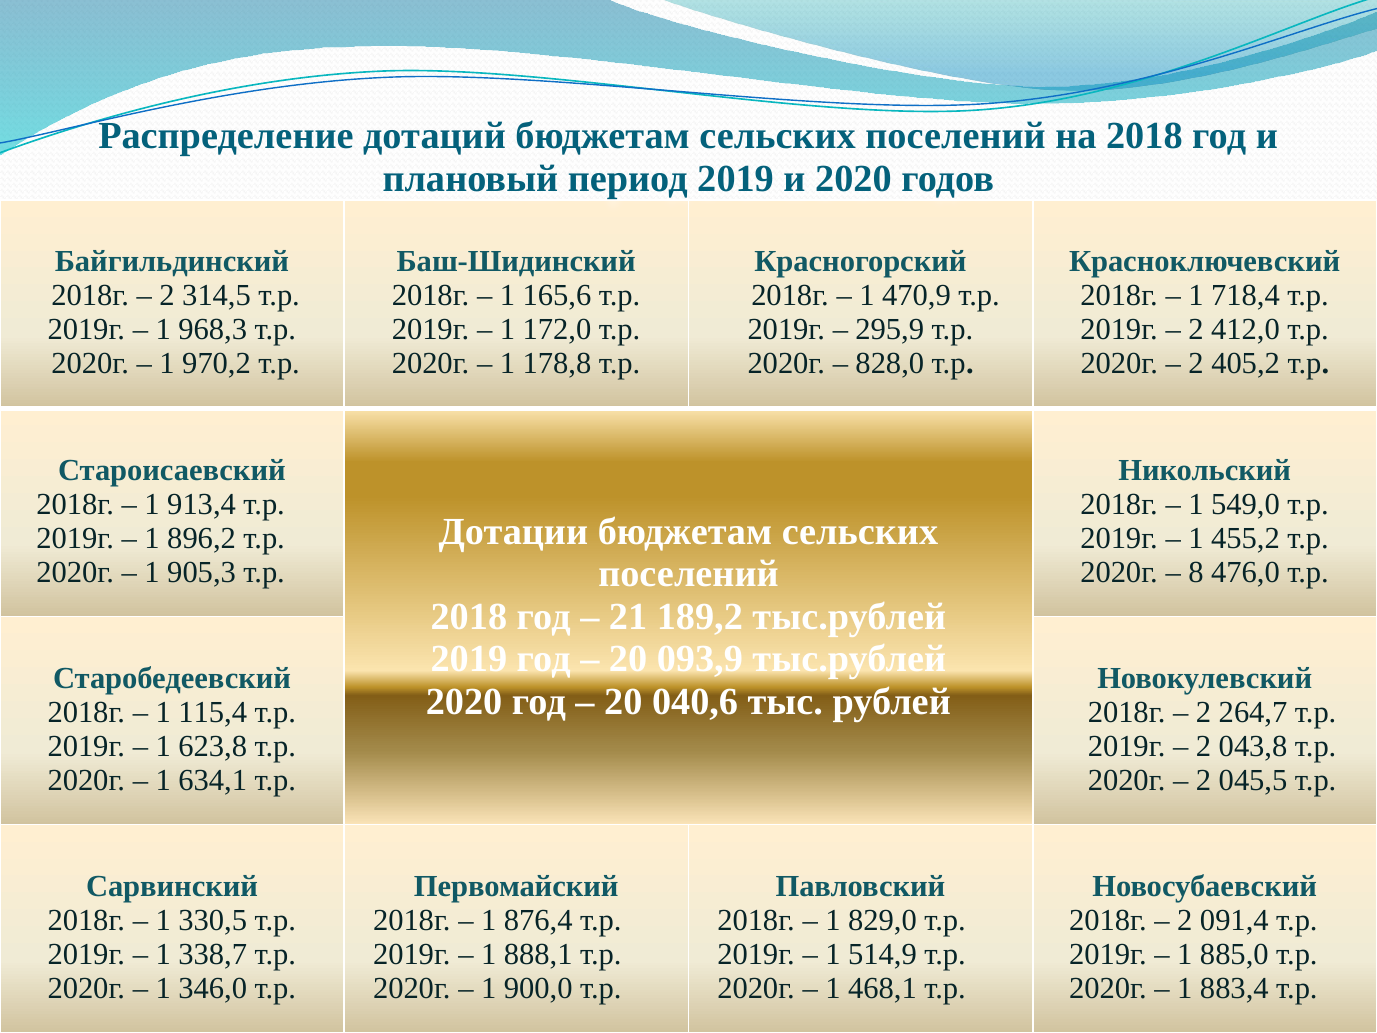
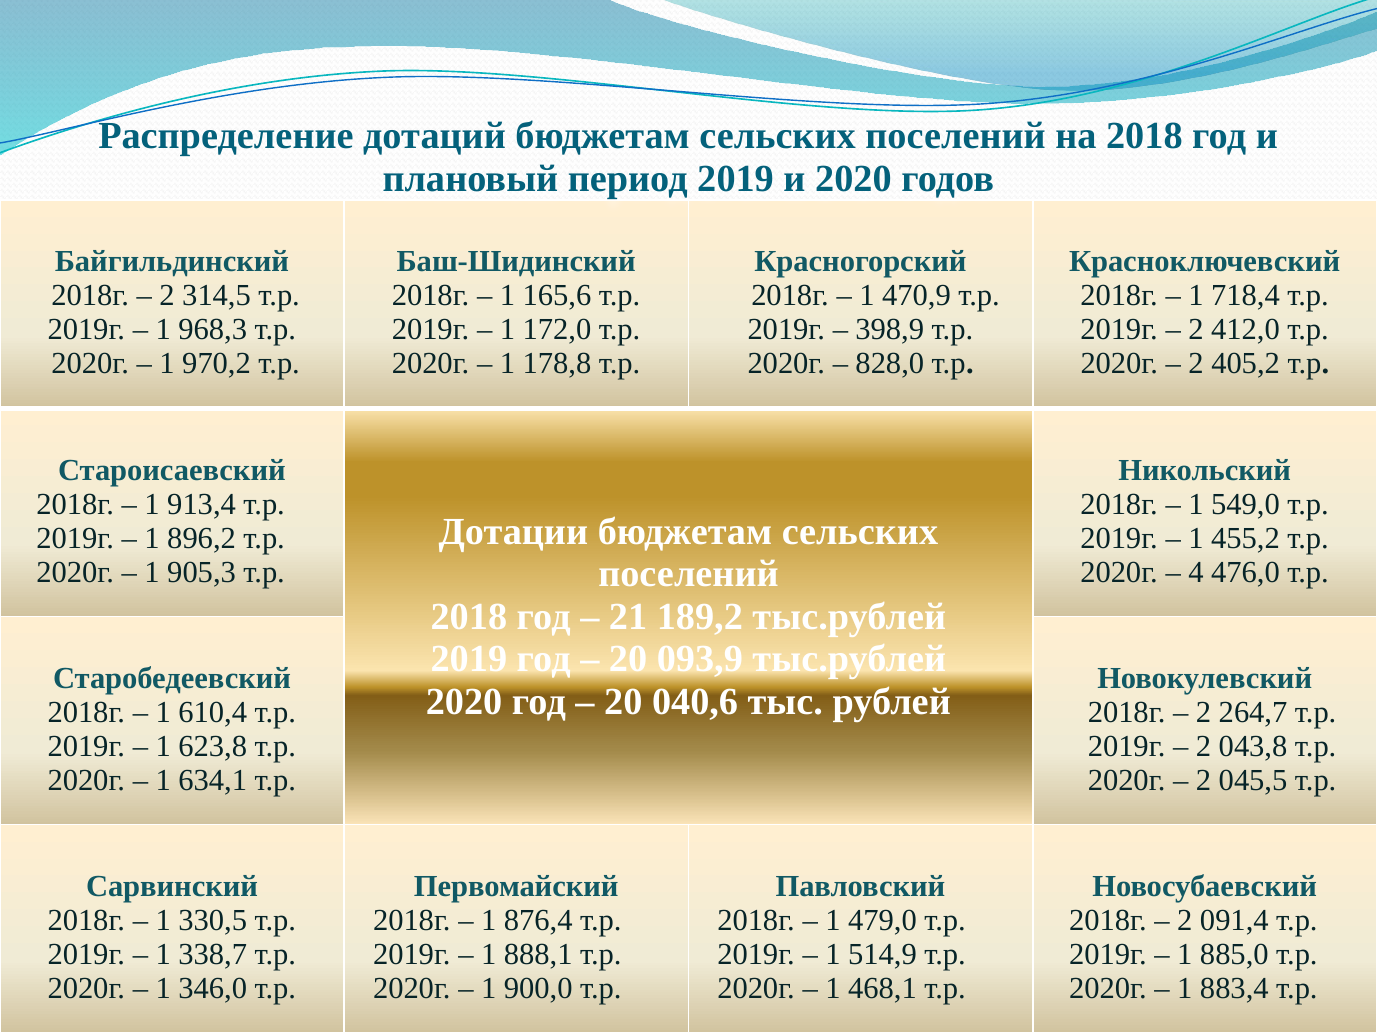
295,9: 295,9 -> 398,9
8: 8 -> 4
115,4: 115,4 -> 610,4
829,0: 829,0 -> 479,0
